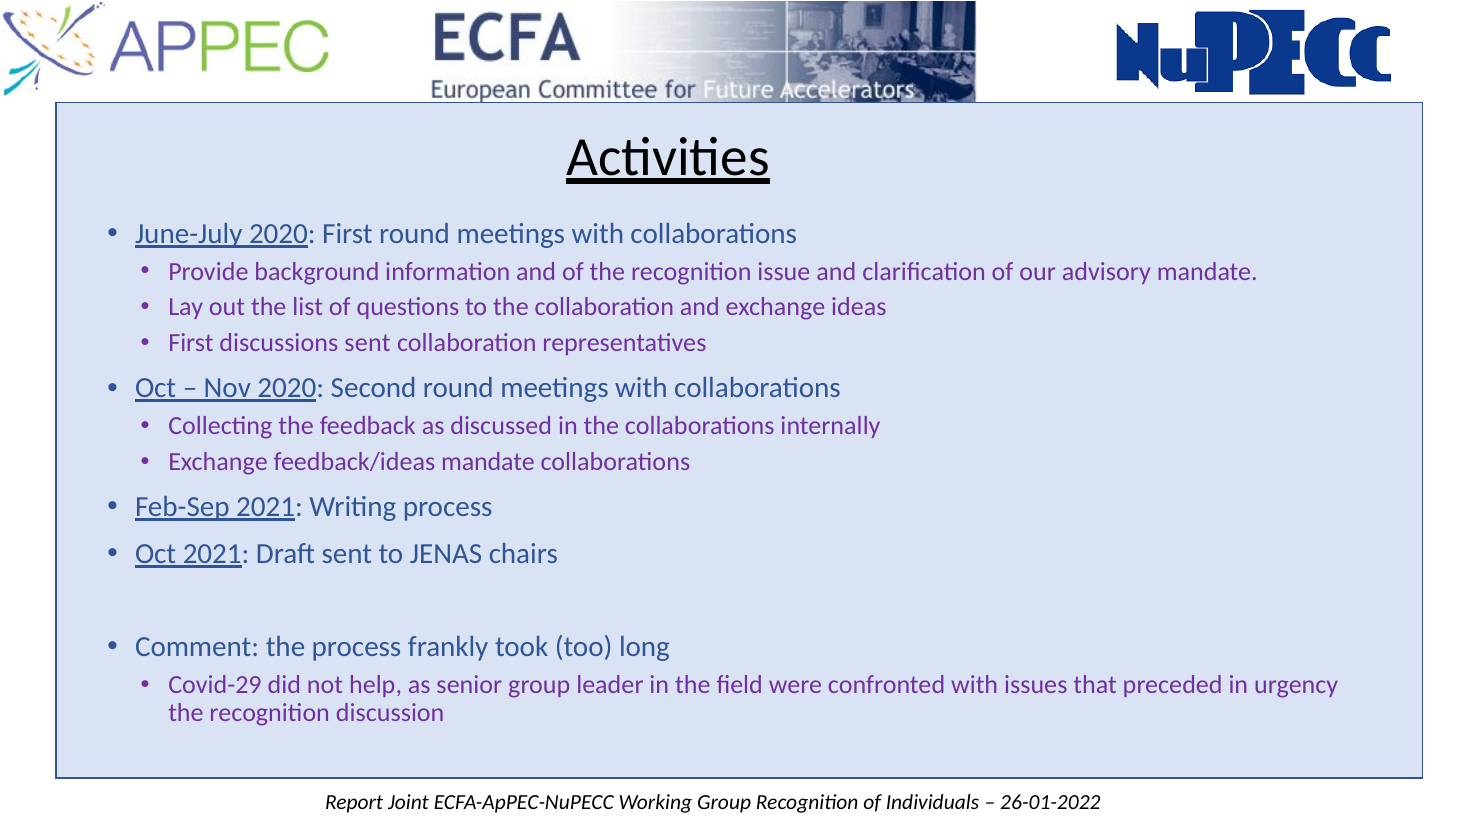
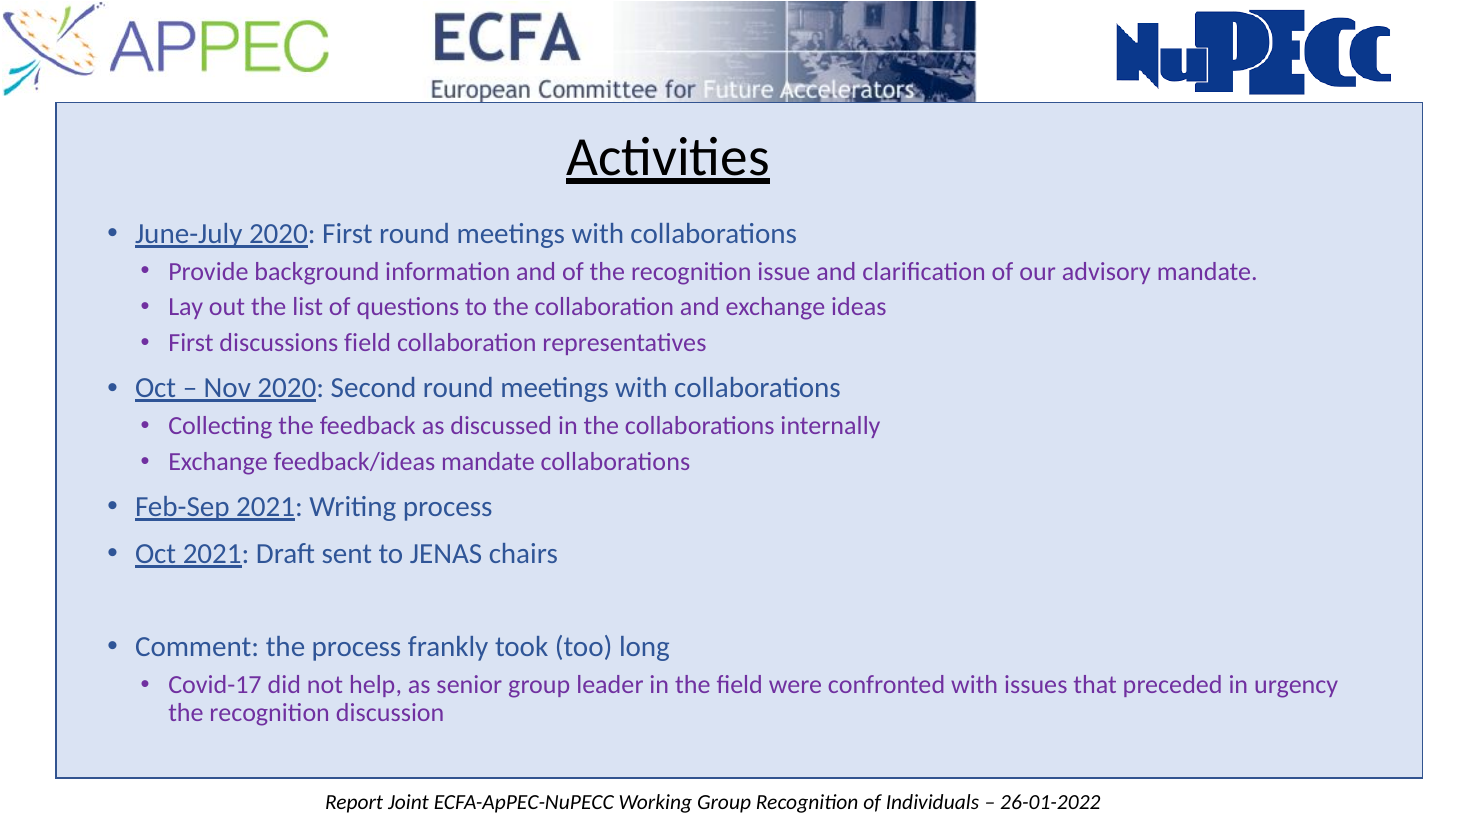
discussions sent: sent -> field
Covid-29: Covid-29 -> Covid-17
